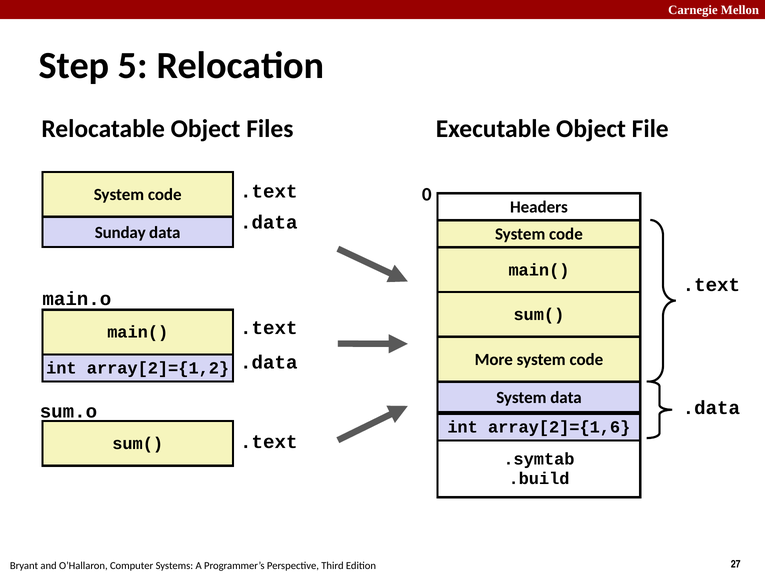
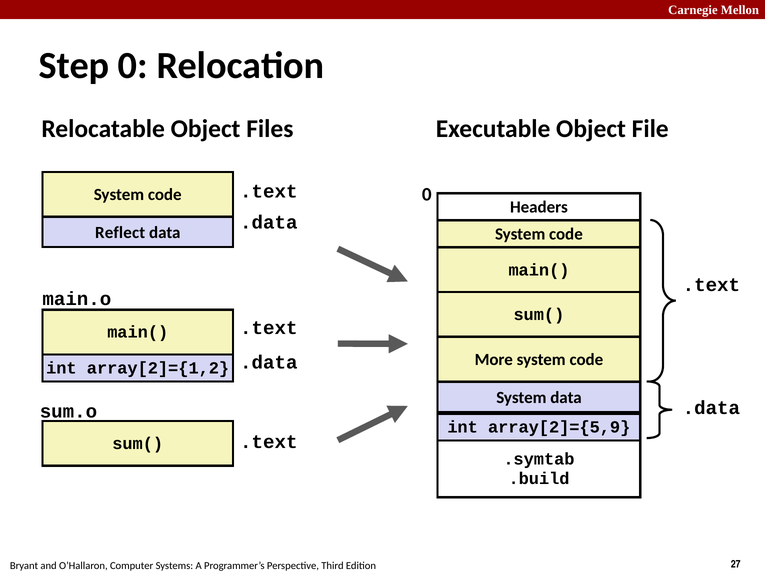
Step 5: 5 -> 0
Sunday: Sunday -> Reflect
array[2]={1,6: array[2]={1,6 -> array[2]={5,9
